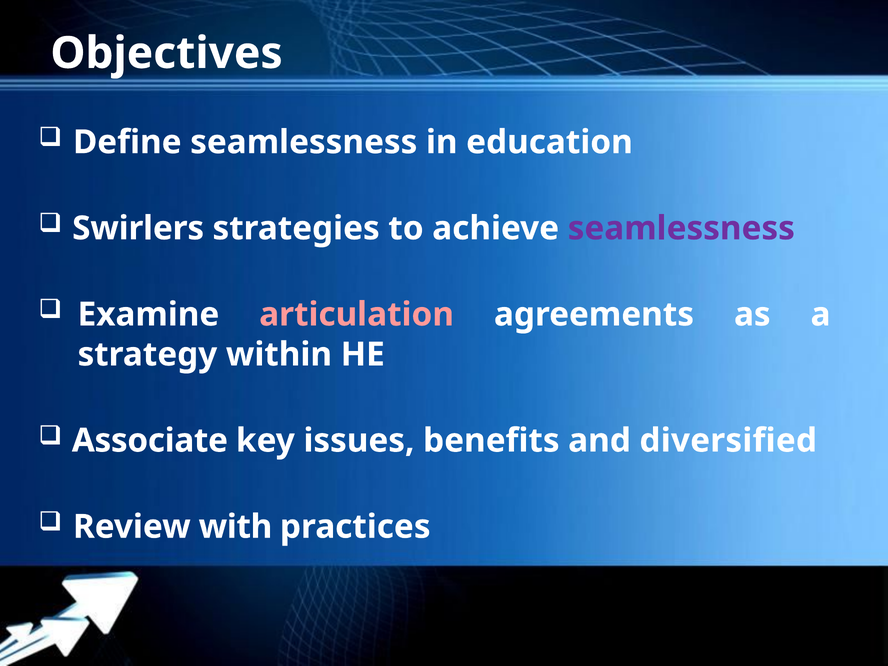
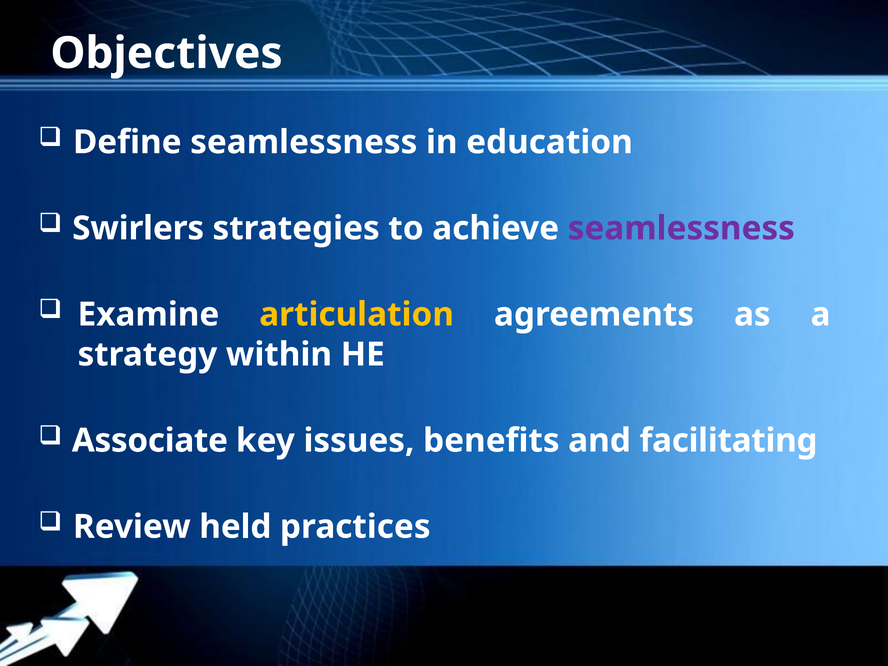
articulation colour: pink -> yellow
diversified: diversified -> facilitating
with: with -> held
